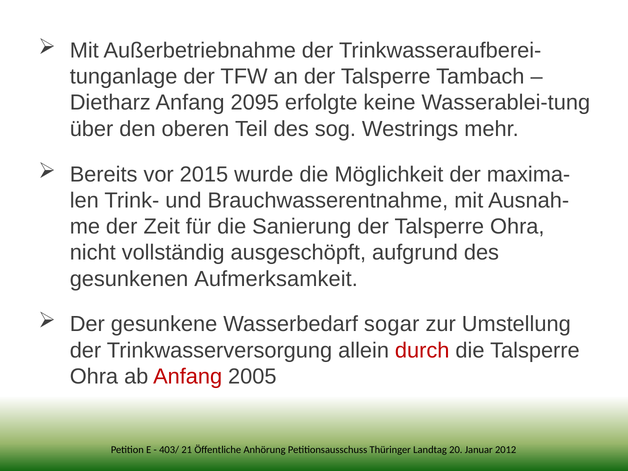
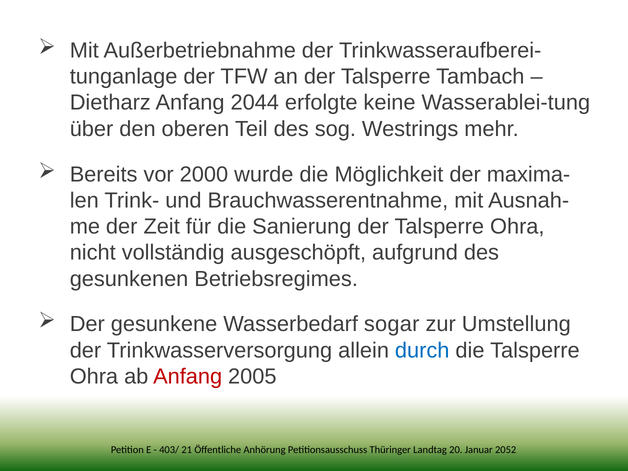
2095: 2095 -> 2044
2015: 2015 -> 2000
Aufmerksamkeit: Aufmerksamkeit -> Betriebsregimes
durch colour: red -> blue
2012: 2012 -> 2052
